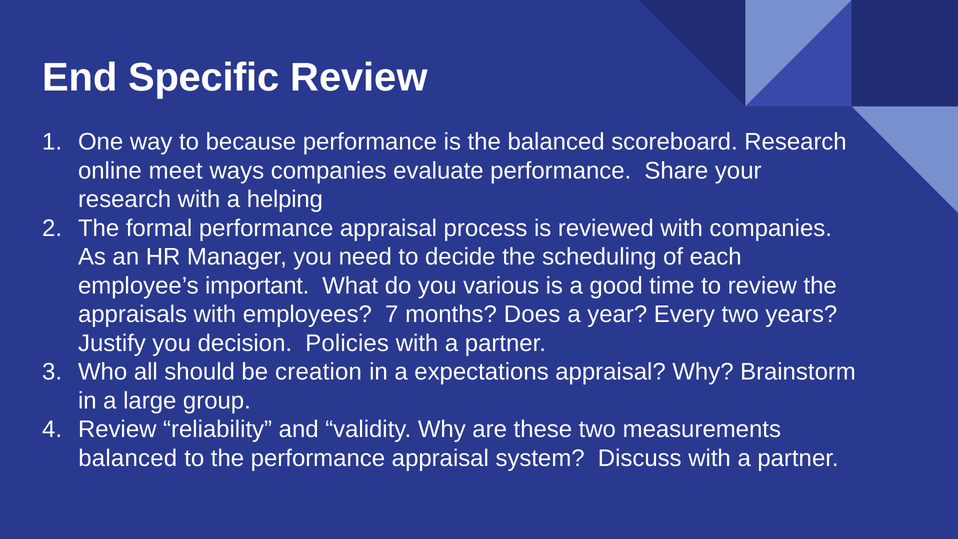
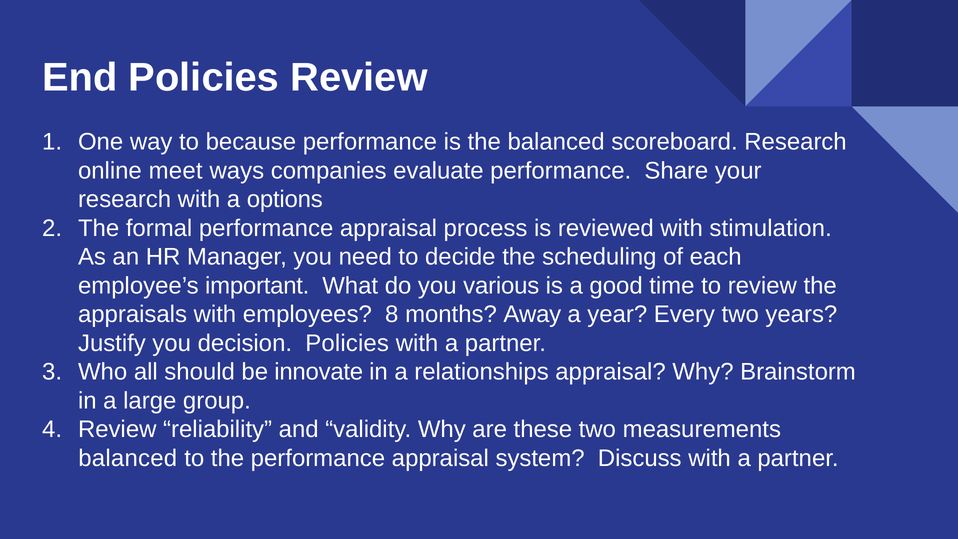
End Specific: Specific -> Policies
helping: helping -> options
with companies: companies -> stimulation
7: 7 -> 8
Does: Does -> Away
creation: creation -> innovate
expectations: expectations -> relationships
